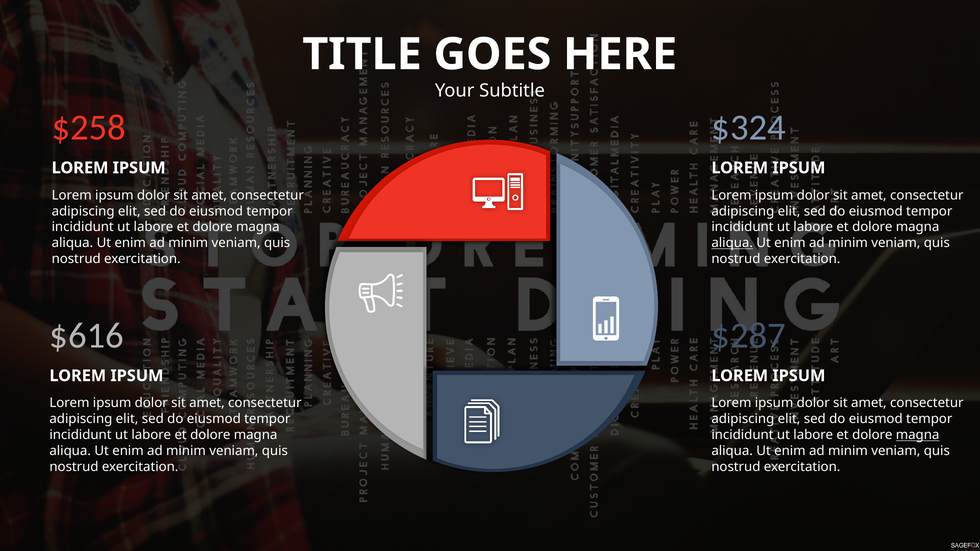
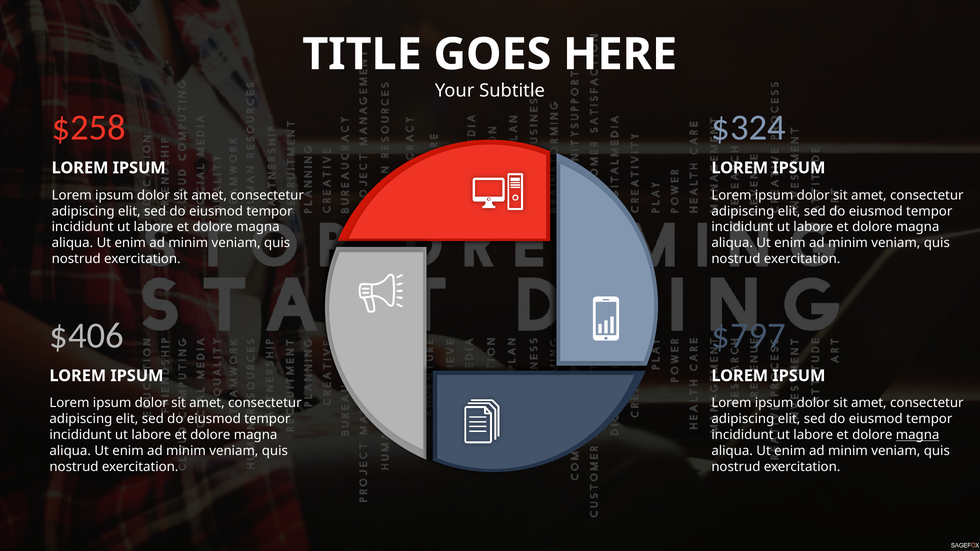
aliqua at (732, 243) underline: present -> none
$616: $616 -> $406
$287: $287 -> $797
